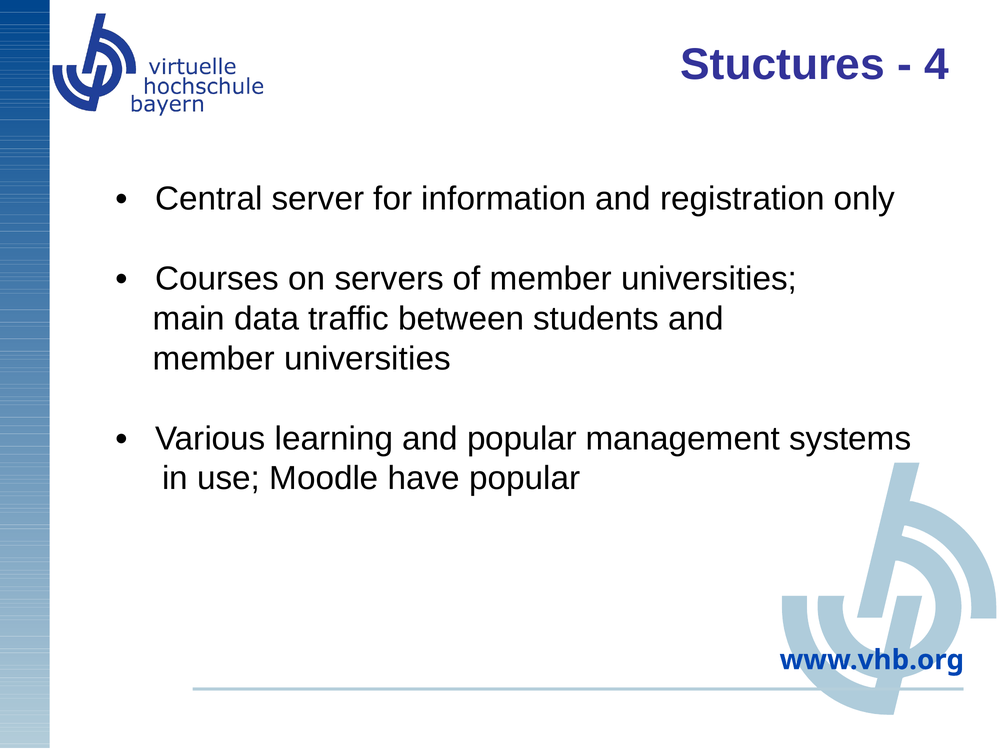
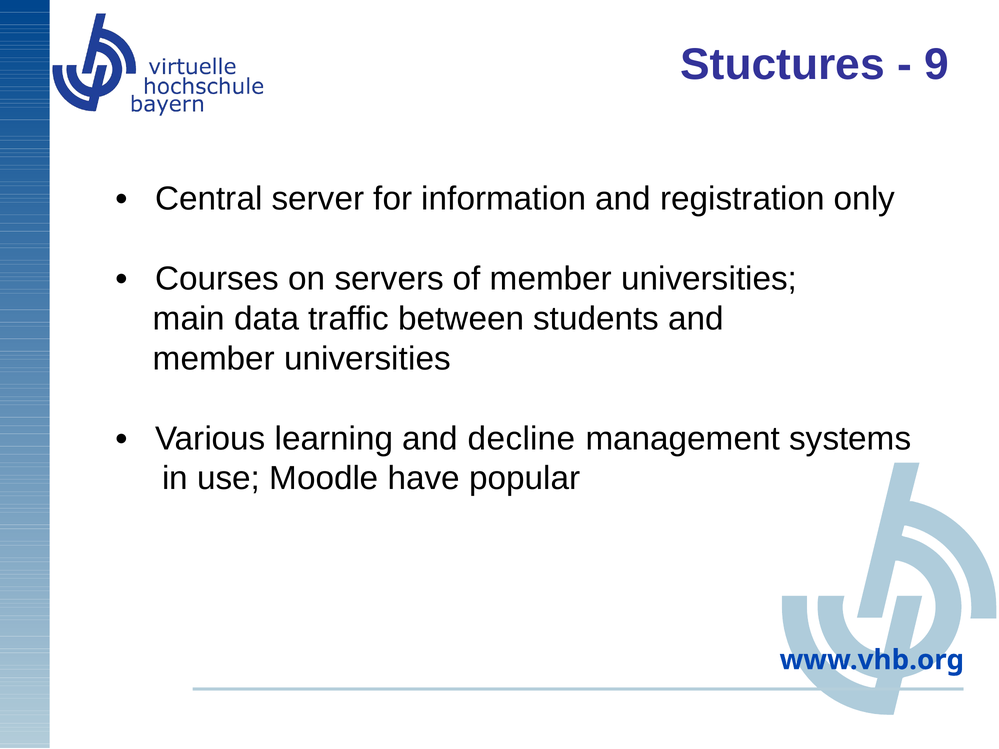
4: 4 -> 9
and popular: popular -> decline
